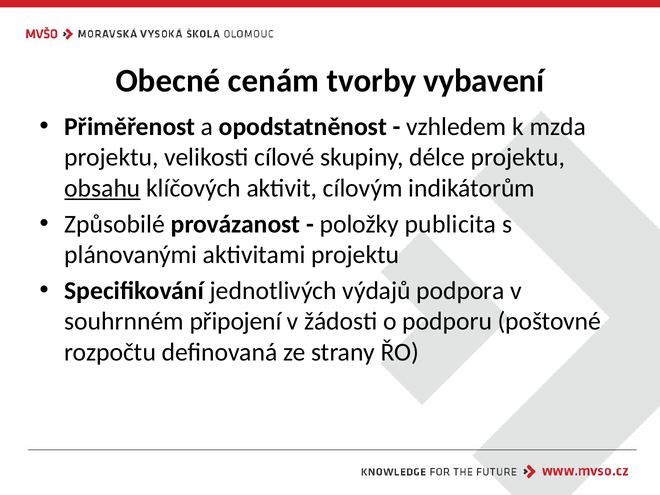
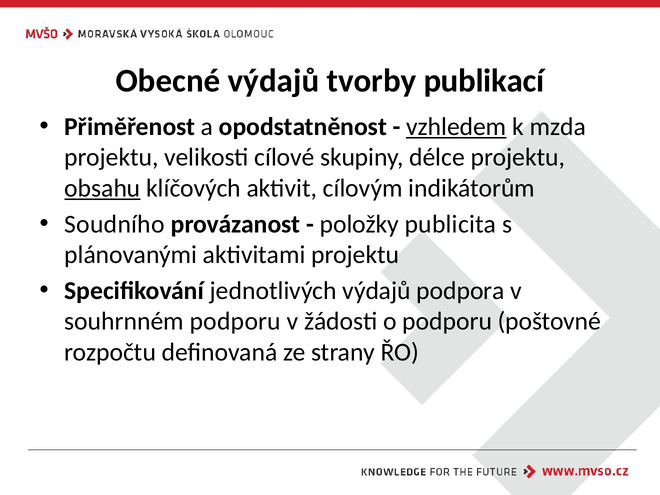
Obecné cenám: cenám -> výdajů
vybavení: vybavení -> publikací
vzhledem underline: none -> present
Způsobilé: Způsobilé -> Soudního
souhrnném připojení: připojení -> podporu
